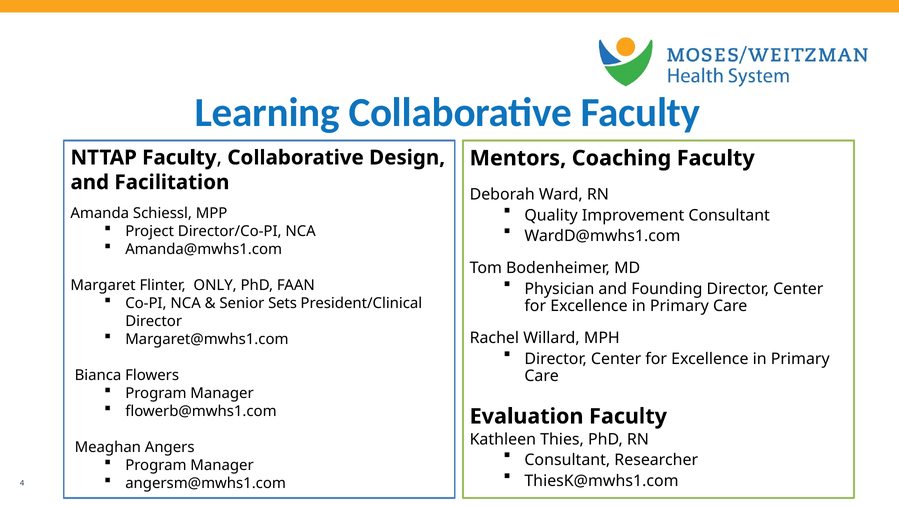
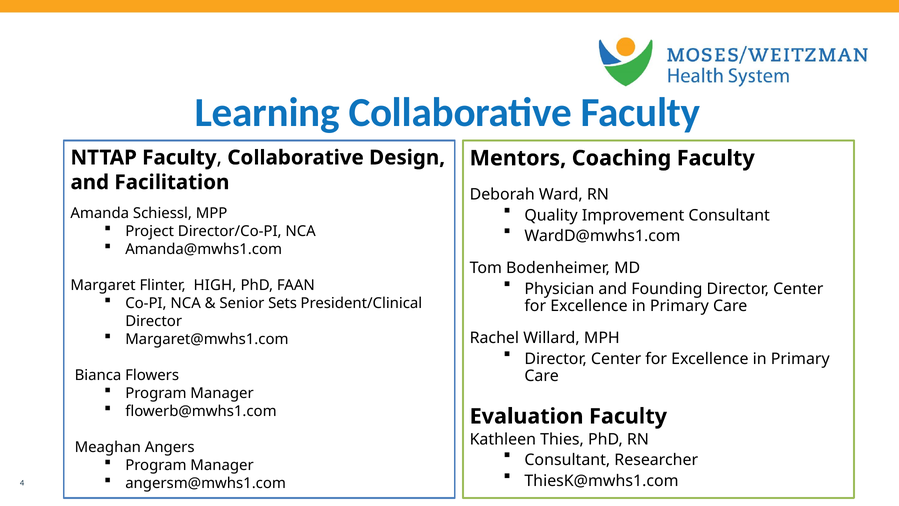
ONLY: ONLY -> HIGH
